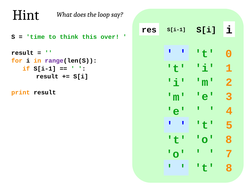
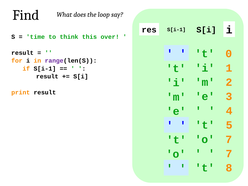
Hint: Hint -> Find
t 8: 8 -> 7
